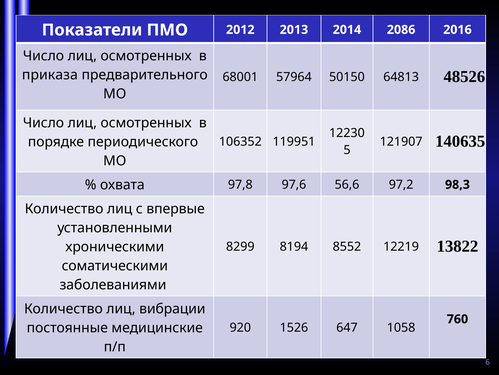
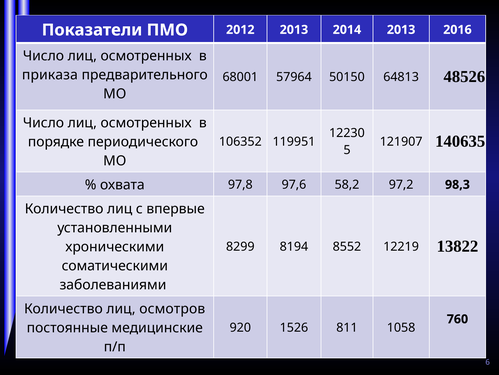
2014 2086: 2086 -> 2013
56,6: 56,6 -> 58,2
вибрации: вибрации -> осмотров
647: 647 -> 811
